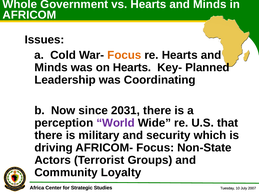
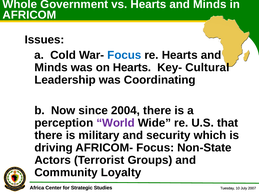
Focus at (124, 55) colour: orange -> blue
Planned: Planned -> Cultural
2031: 2031 -> 2004
